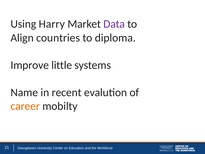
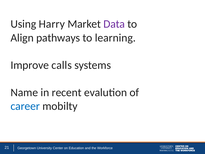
countries: countries -> pathways
diploma: diploma -> learning
little: little -> calls
career colour: orange -> blue
